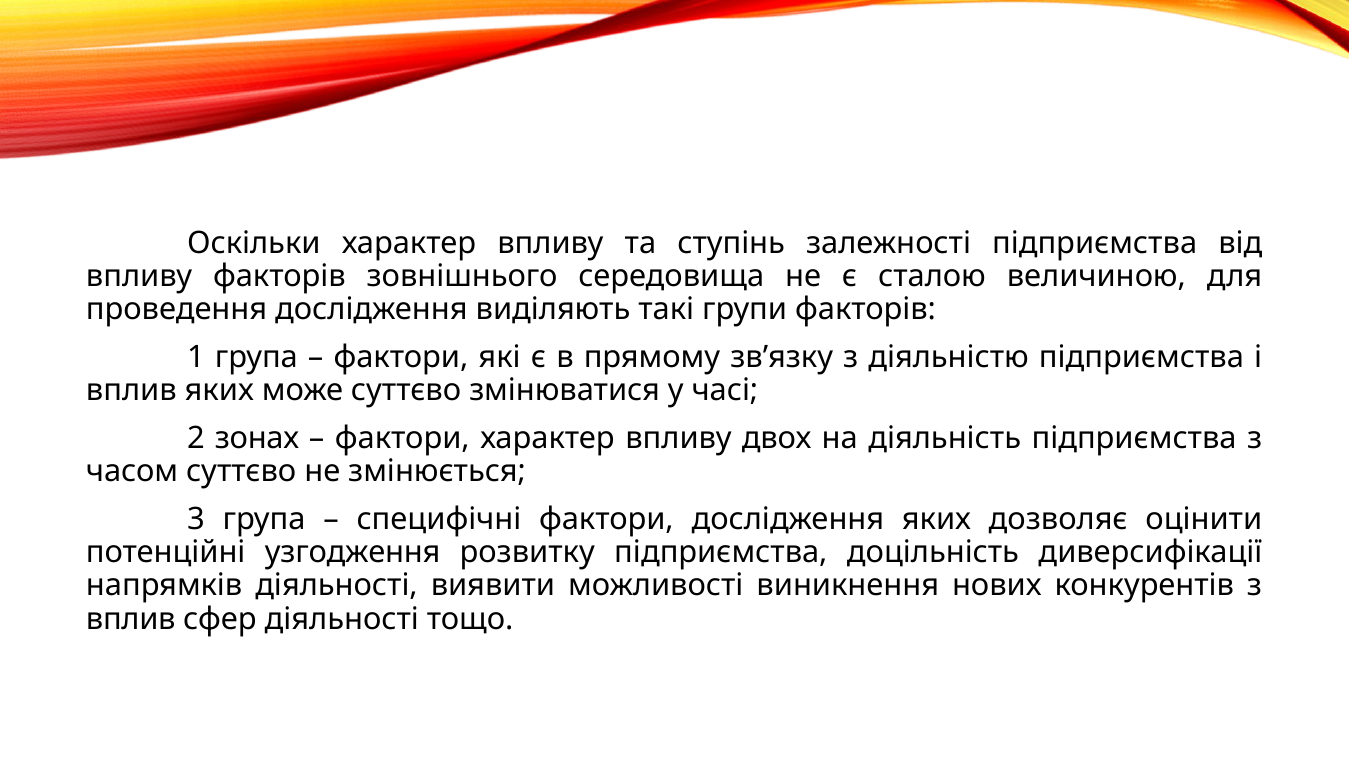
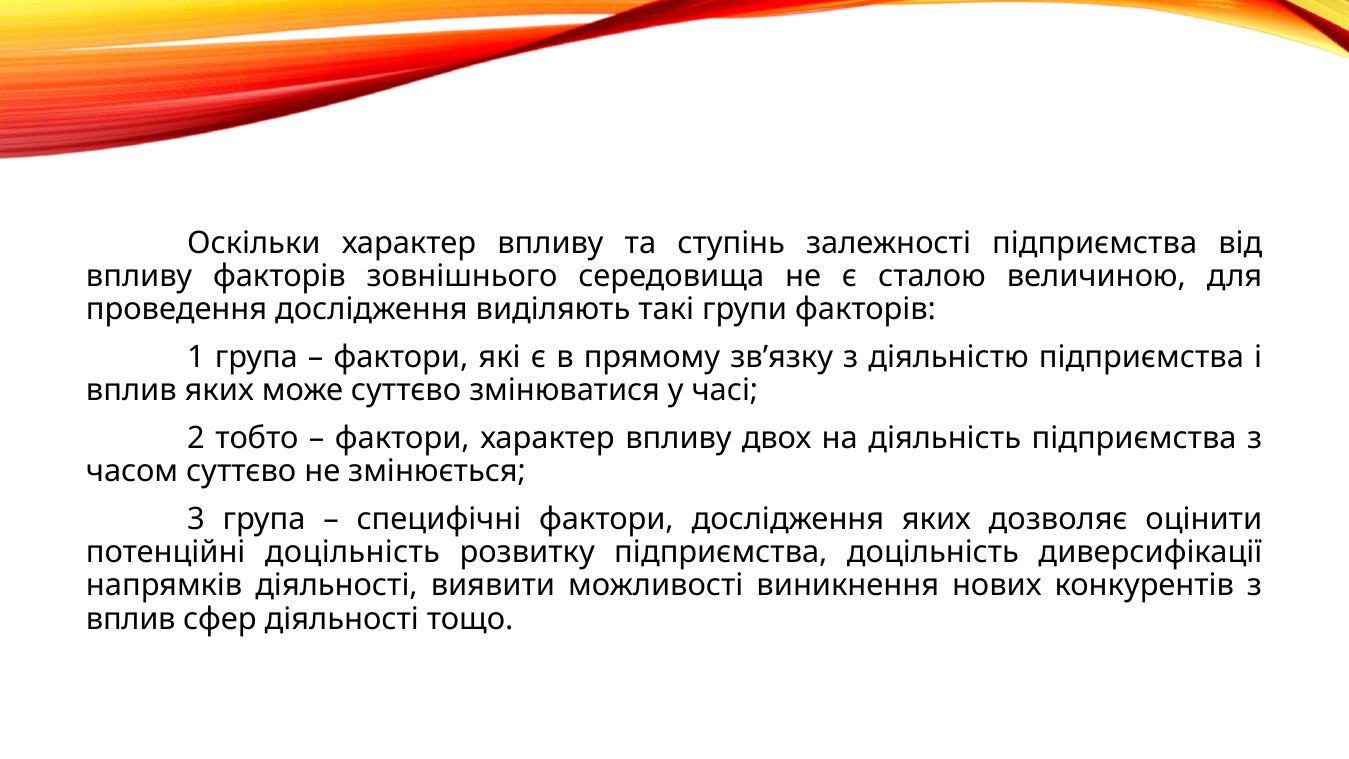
зонах: зонах -> тобто
потенційні узгодження: узгодження -> доцільність
